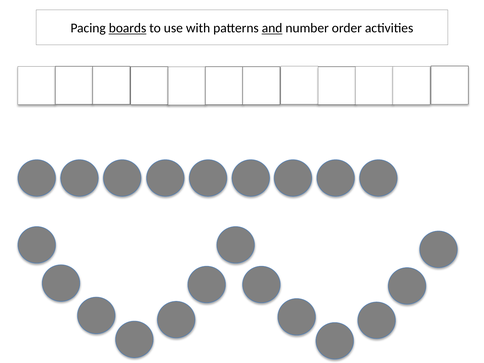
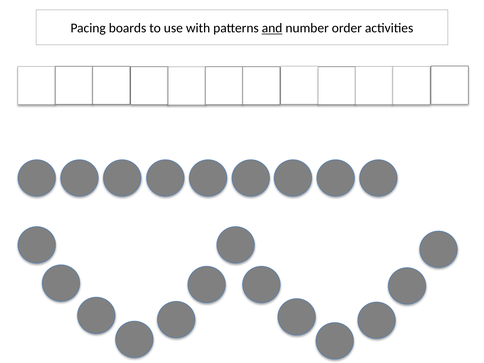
boards underline: present -> none
